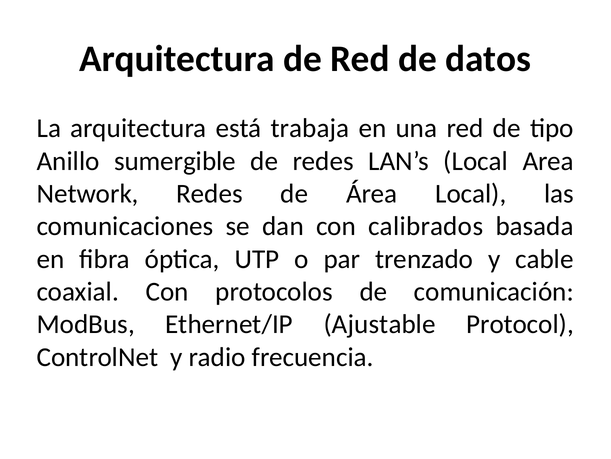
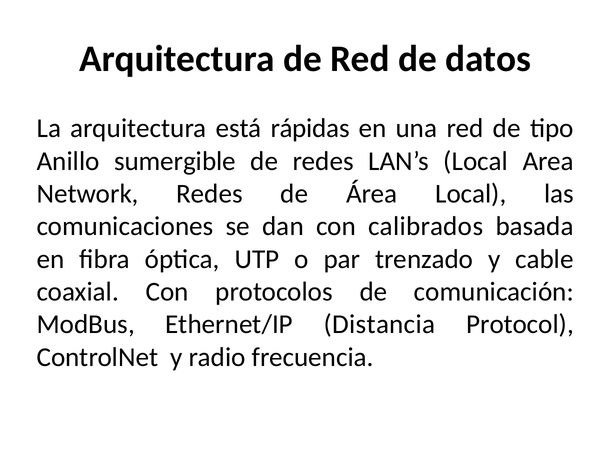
trabaja: trabaja -> rápidas
Ajustable: Ajustable -> Distancia
